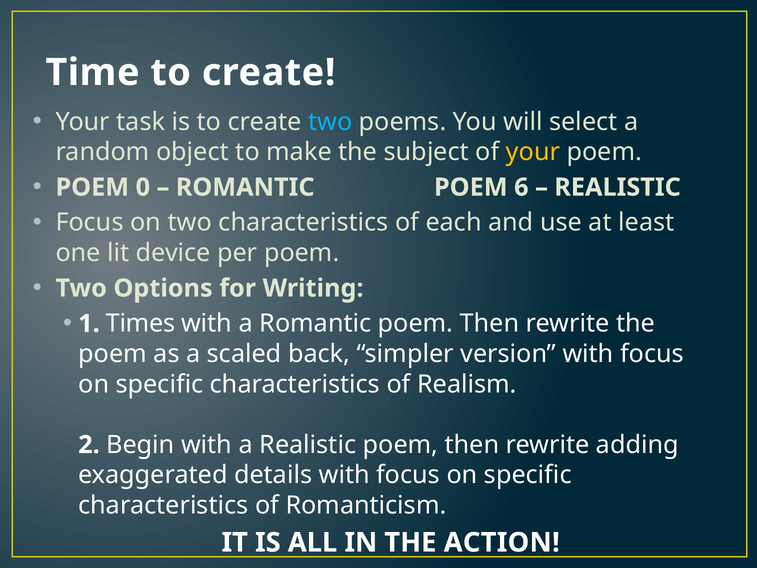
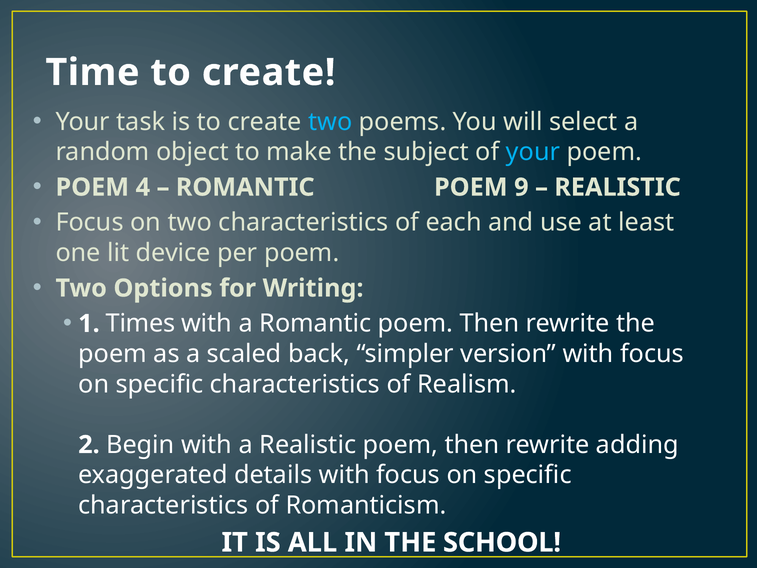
your at (533, 152) colour: yellow -> light blue
0: 0 -> 4
6: 6 -> 9
ACTION: ACTION -> SCHOOL
